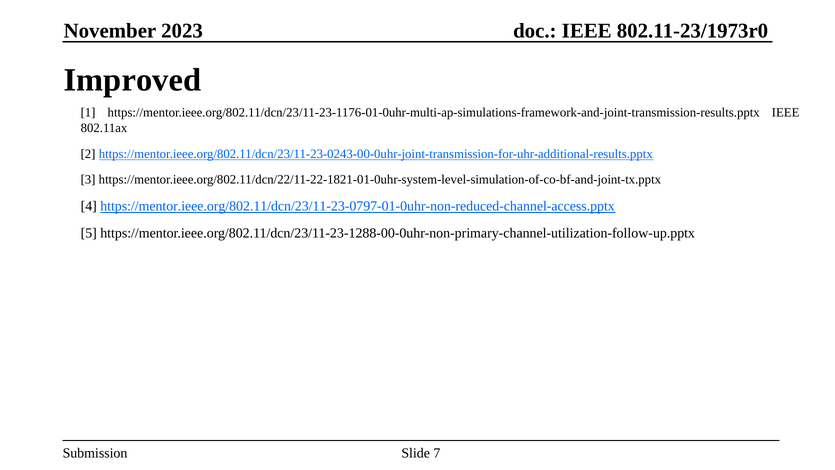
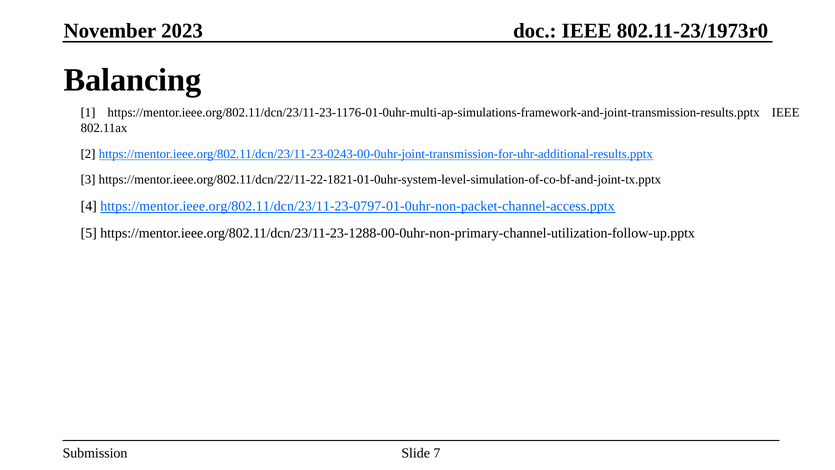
Improved: Improved -> Balancing
https://mentor.ieee.org/802.11/dcn/23/11-23-0797-01-0uhr-non-reduced-channel-access.pptx: https://mentor.ieee.org/802.11/dcn/23/11-23-0797-01-0uhr-non-reduced-channel-access.pptx -> https://mentor.ieee.org/802.11/dcn/23/11-23-0797-01-0uhr-non-packet-channel-access.pptx
